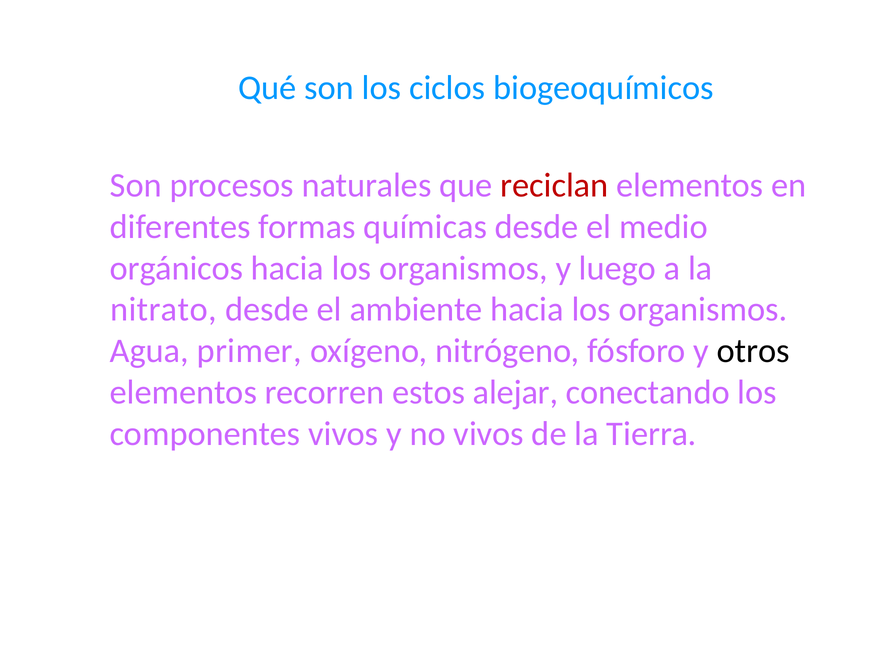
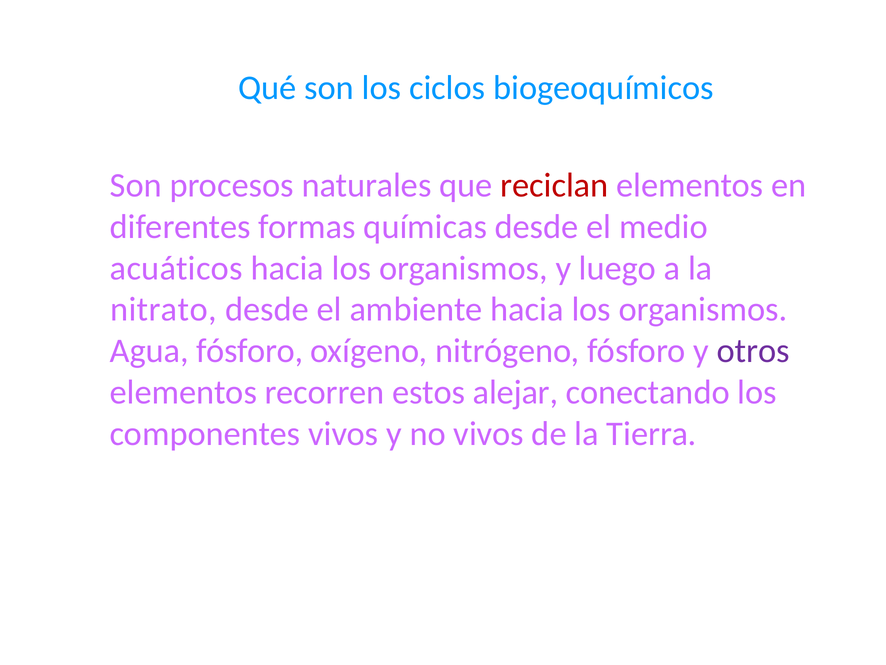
orgánicos: orgánicos -> acuáticos
Agua primer: primer -> fósforo
otros colour: black -> purple
